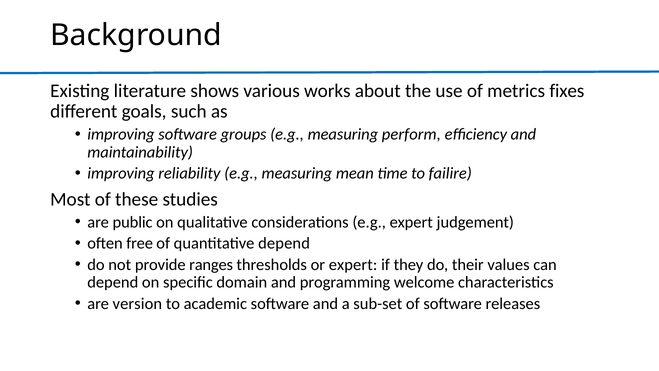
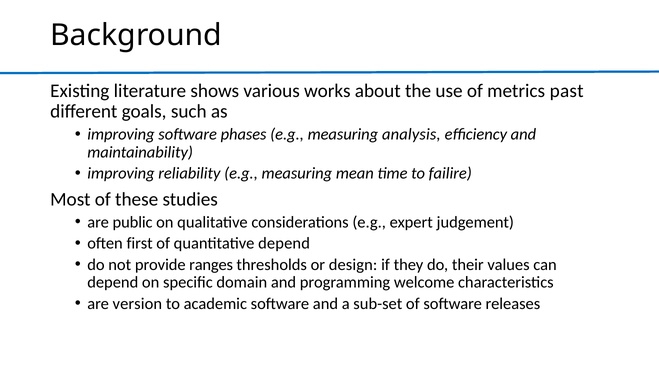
fixes: fixes -> past
groups: groups -> phases
perform: perform -> analysis
free: free -> first
or expert: expert -> design
